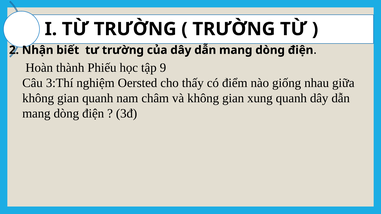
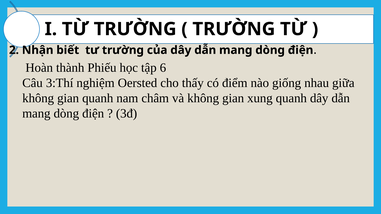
9: 9 -> 6
